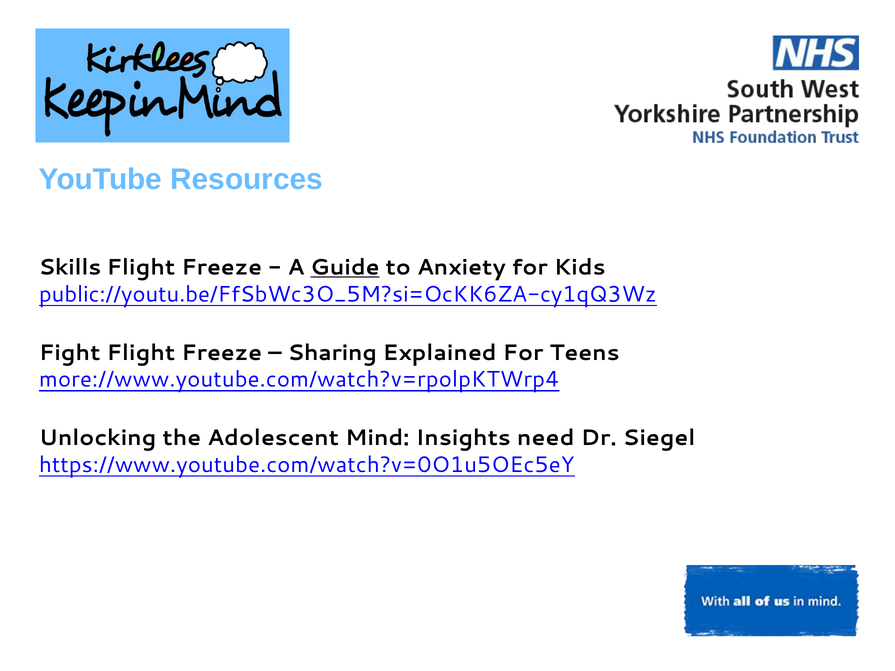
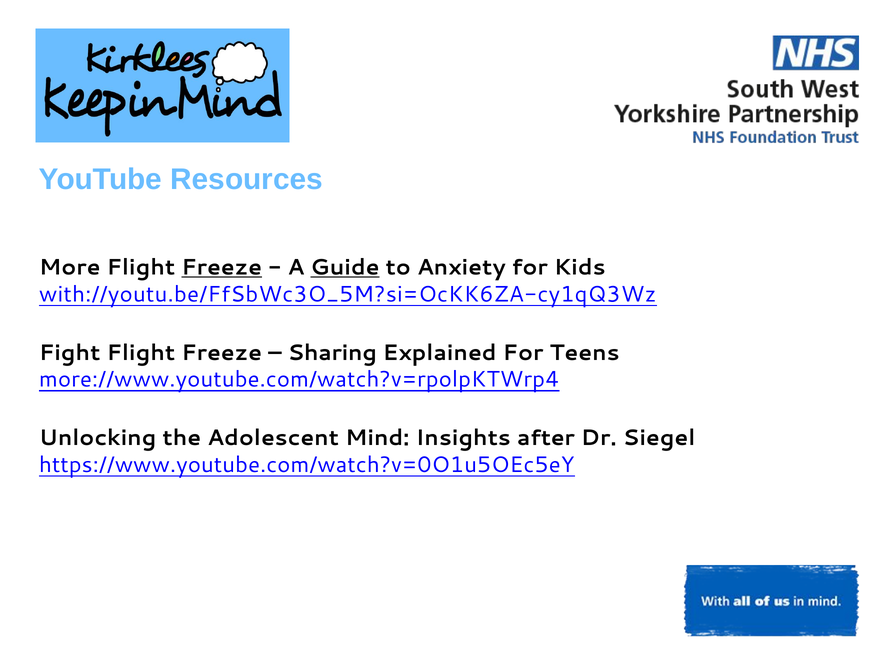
Skills: Skills -> More
Freeze at (222, 268) underline: none -> present
public://youtu.be/FfSbWc3O_5M?si=OcKK6ZA-cy1qQ3Wz: public://youtu.be/FfSbWc3O_5M?si=OcKK6ZA-cy1qQ3Wz -> with://youtu.be/FfSbWc3O_5M?si=OcKK6ZA-cy1qQ3Wz
need: need -> after
